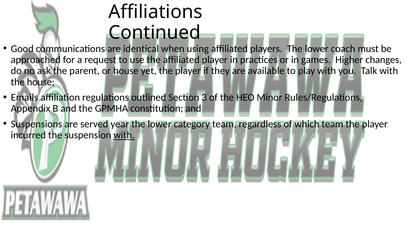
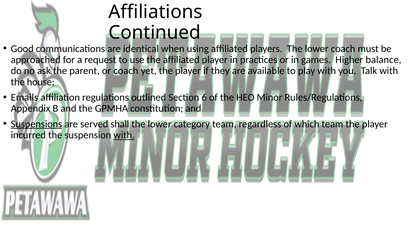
changes: changes -> balance
or house: house -> coach
3: 3 -> 6
Suspensions underline: none -> present
year: year -> shall
